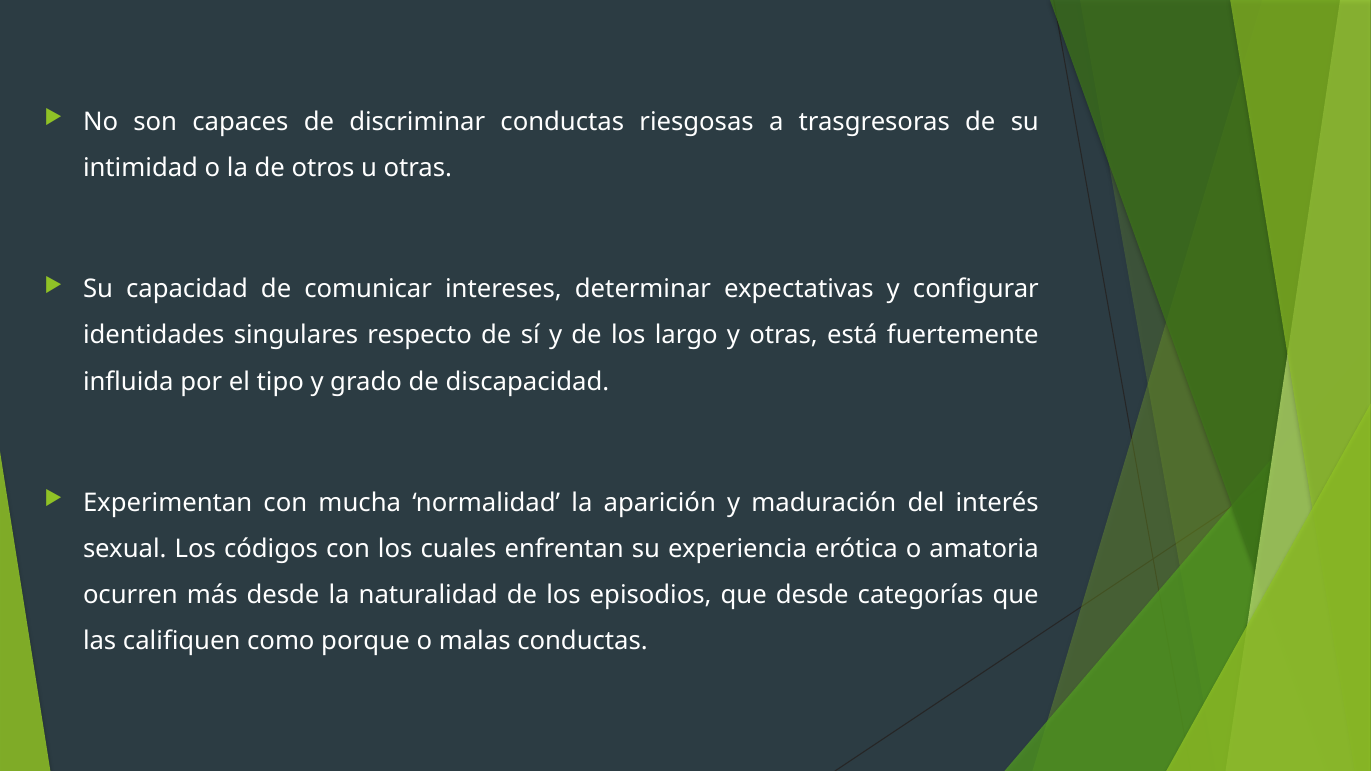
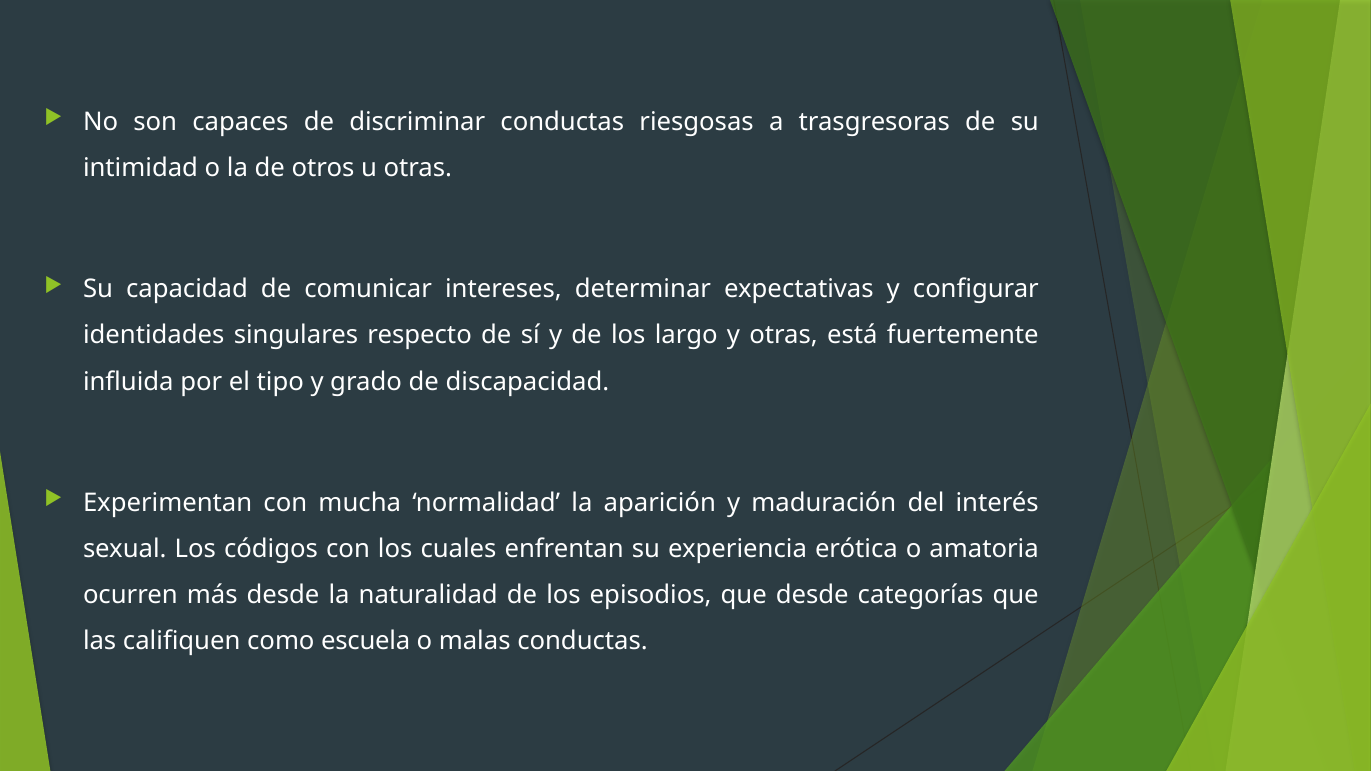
porque: porque -> escuela
